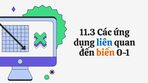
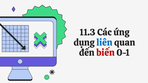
biến colour: orange -> red
